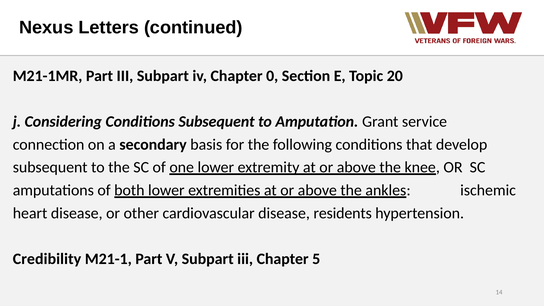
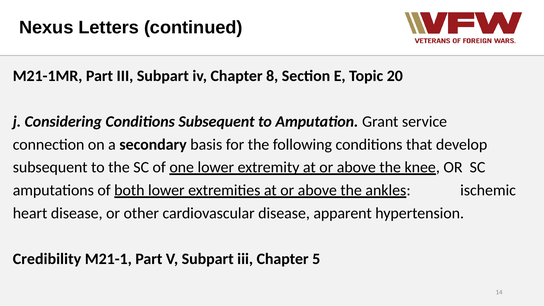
0: 0 -> 8
residents: residents -> apparent
